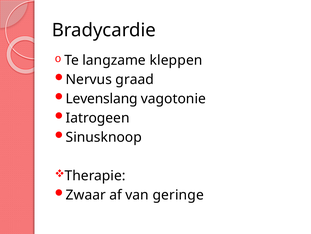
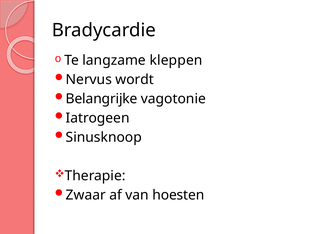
graad: graad -> wordt
Levenslang: Levenslang -> Belangrijke
geringe: geringe -> hoesten
